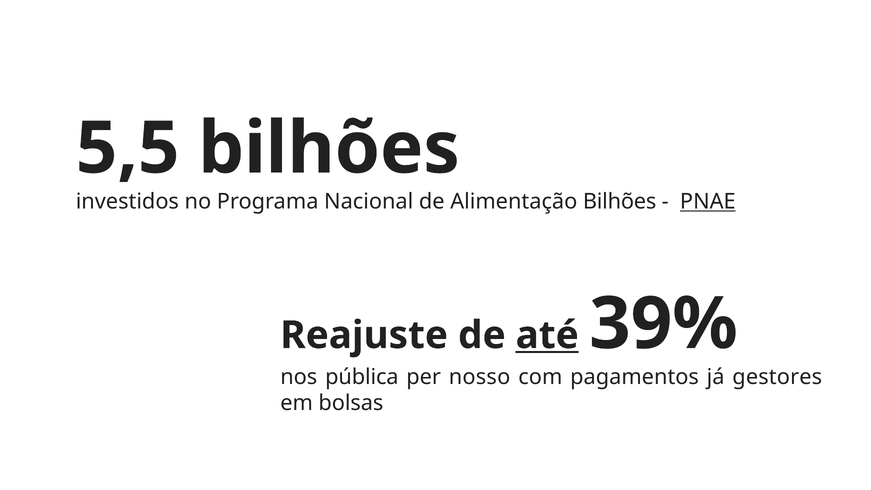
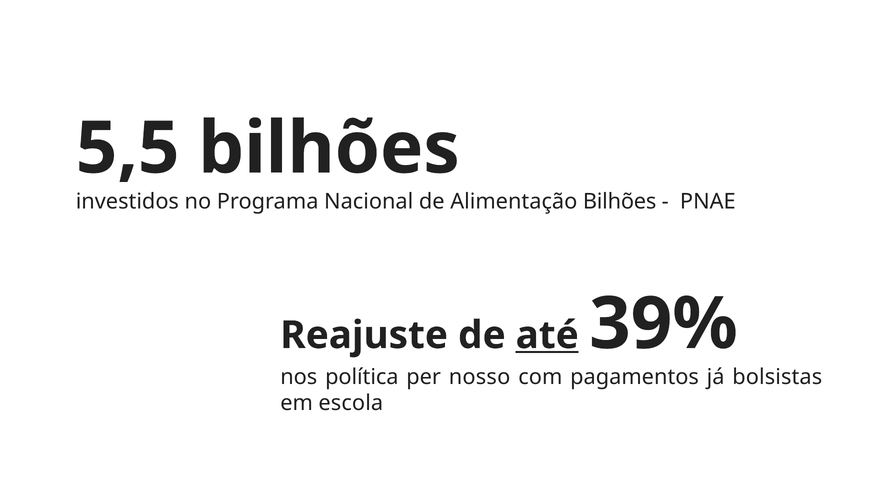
PNAE underline: present -> none
pública: pública -> política
gestores: gestores -> bolsistas
bolsas: bolsas -> escola
